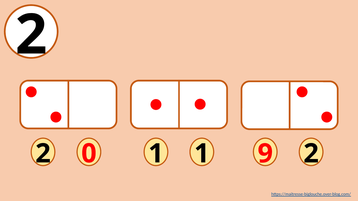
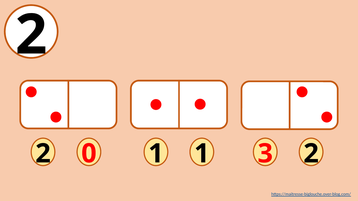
9: 9 -> 3
